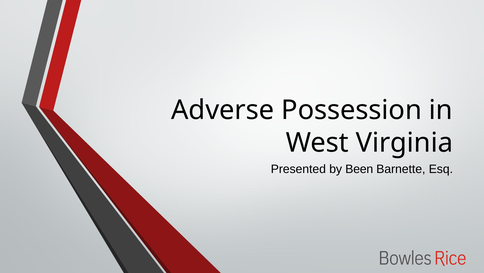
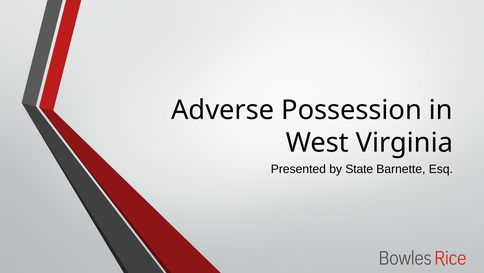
Been: Been -> State
